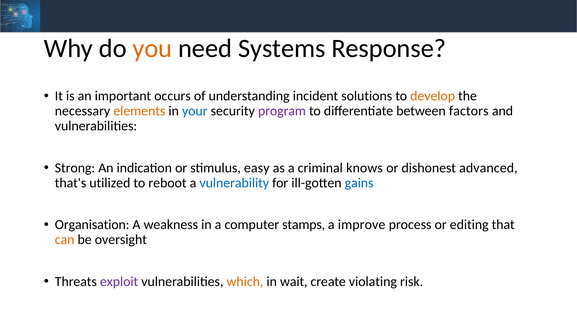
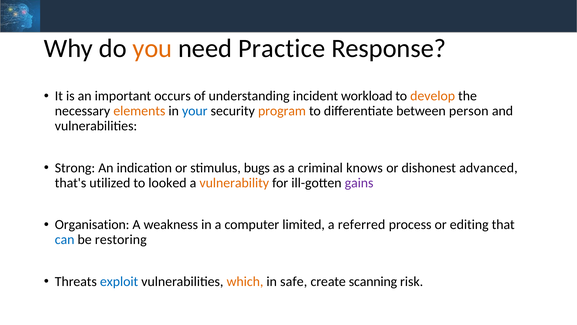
Systems: Systems -> Practice
solutions: solutions -> workload
program colour: purple -> orange
factors: factors -> person
easy: easy -> bugs
reboot: reboot -> looked
vulnerability colour: blue -> orange
gains colour: blue -> purple
stamps: stamps -> limited
improve: improve -> referred
can colour: orange -> blue
oversight: oversight -> restoring
exploit colour: purple -> blue
wait: wait -> safe
violating: violating -> scanning
